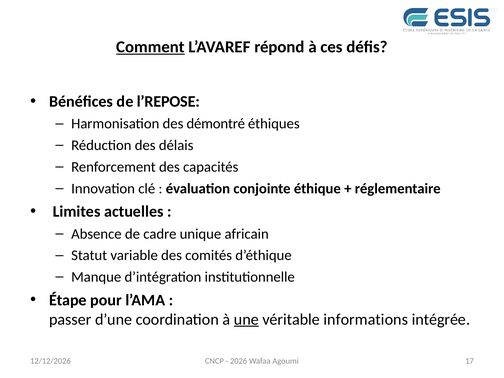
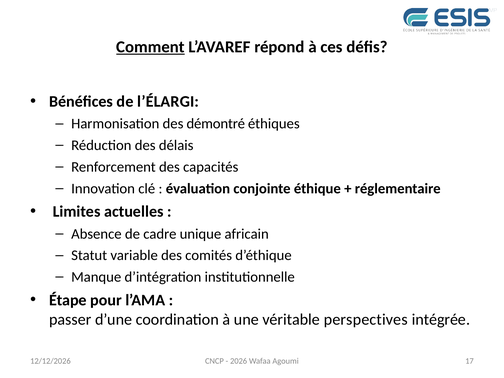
l’REPOSE: l’REPOSE -> l’ÉLARGI
une underline: present -> none
informations: informations -> perspectives
